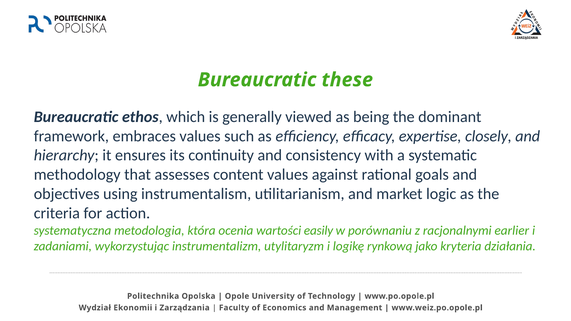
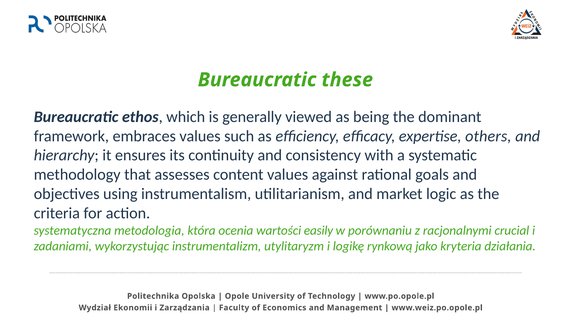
closely: closely -> others
earlier: earlier -> crucial
